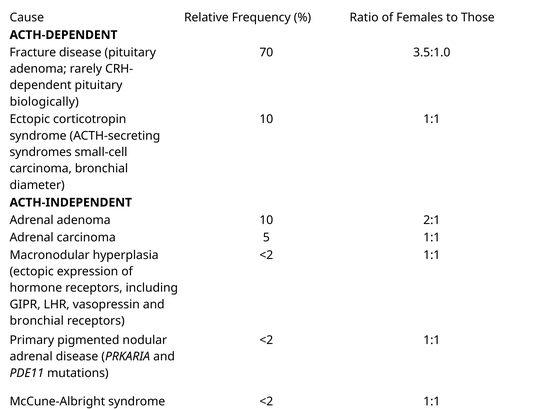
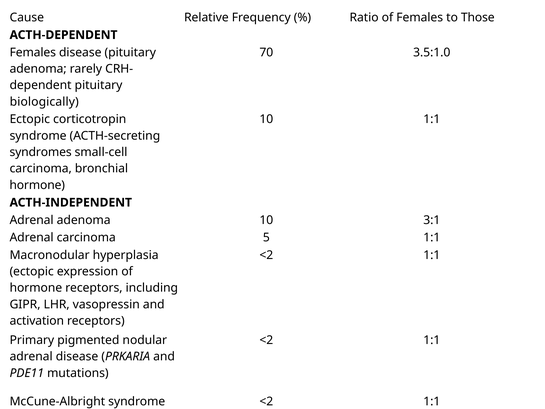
Fracture at (33, 52): Fracture -> Females
diameter at (37, 185): diameter -> hormone
2:1: 2:1 -> 3:1
bronchial at (37, 321): bronchial -> activation
